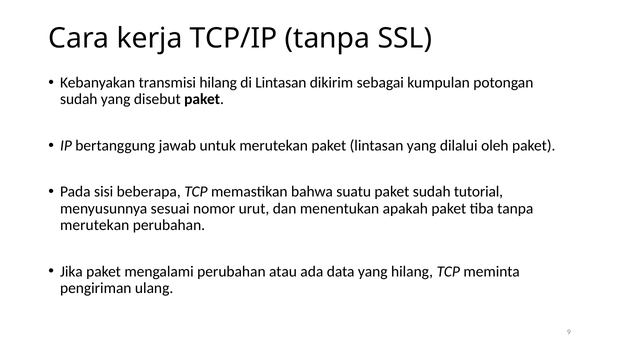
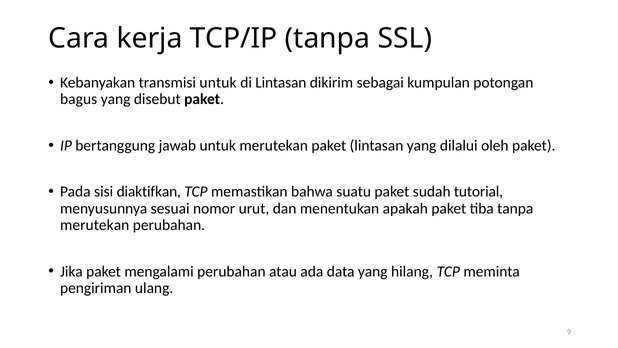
transmisi hilang: hilang -> untuk
sudah at (79, 99): sudah -> bagus
beberapa: beberapa -> diaktifkan
